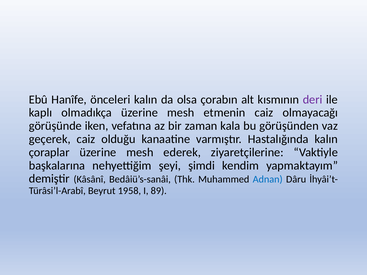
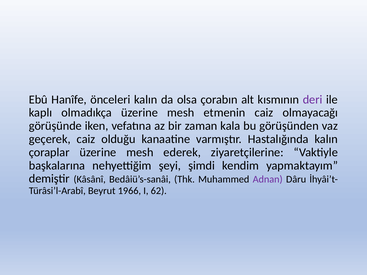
Adnan colour: blue -> purple
1958: 1958 -> 1966
89: 89 -> 62
